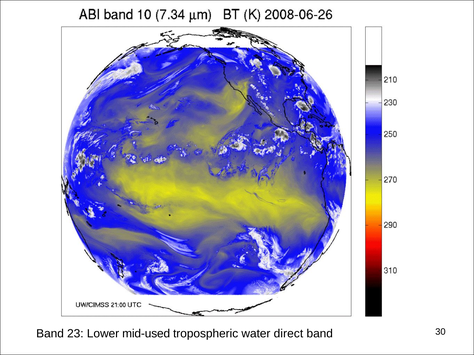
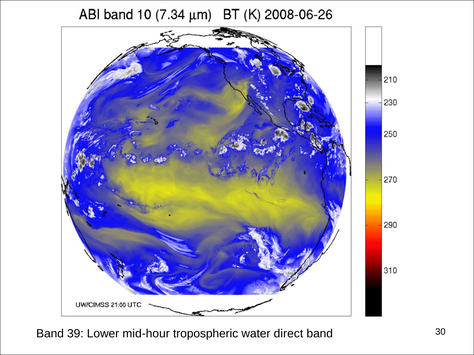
23: 23 -> 39
mid-used: mid-used -> mid-hour
